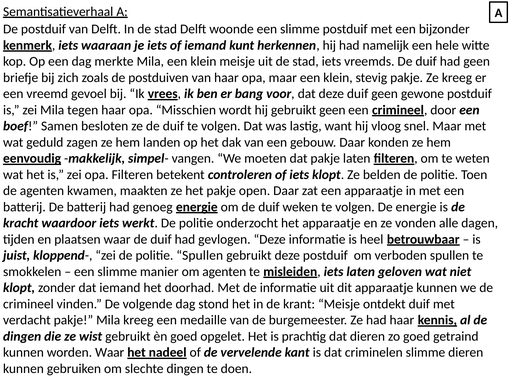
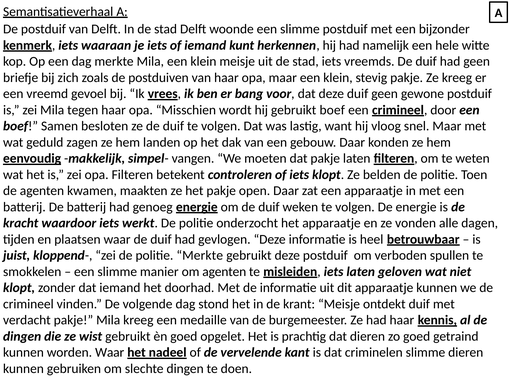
gebruikt geen: geen -> boef
politie Spullen: Spullen -> Merkte
